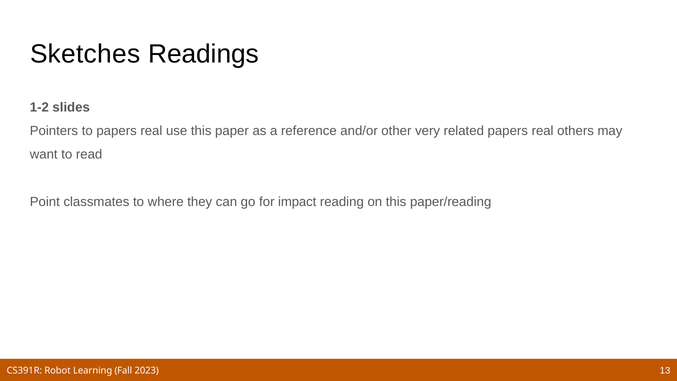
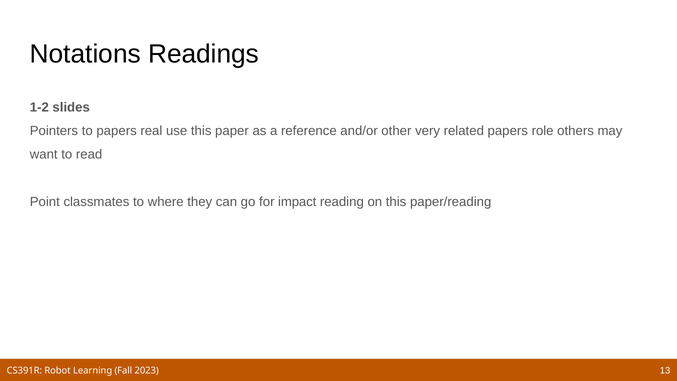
Sketches: Sketches -> Notations
related papers real: real -> role
